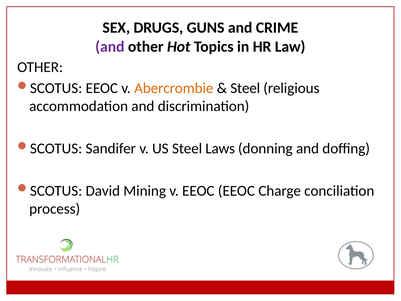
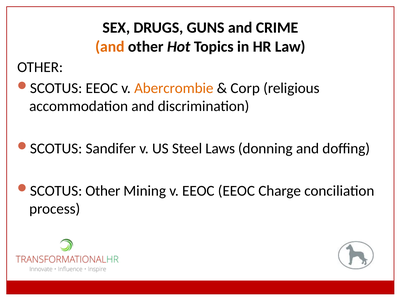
and at (110, 47) colour: purple -> orange
Steel at (245, 88): Steel -> Corp
David at (103, 191): David -> Other
